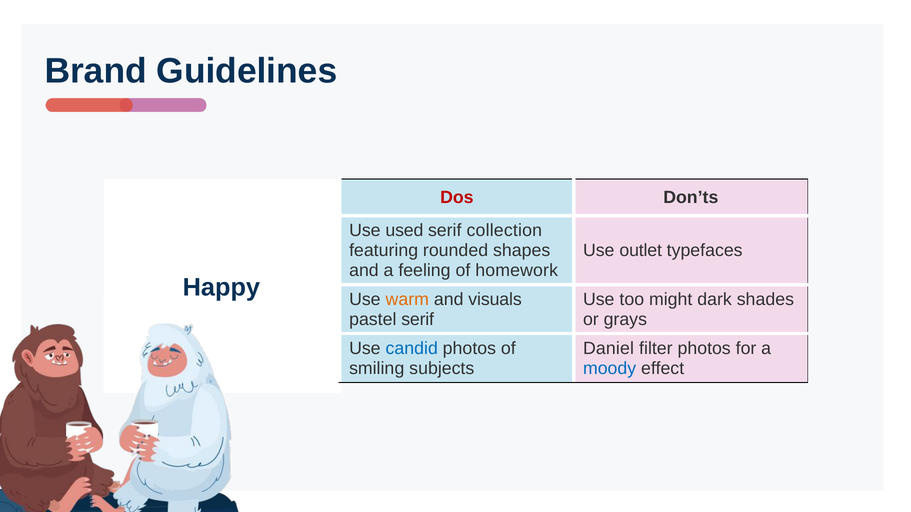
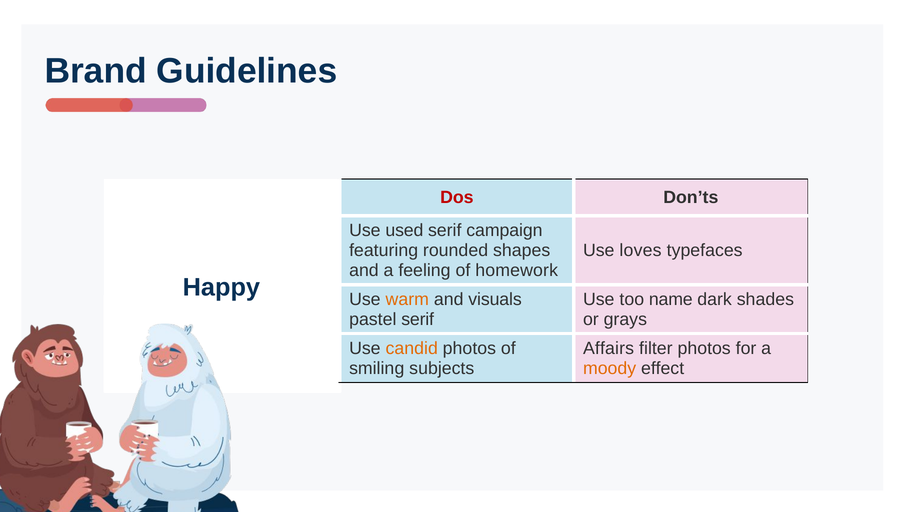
collection: collection -> campaign
outlet: outlet -> loves
might: might -> name
candid colour: blue -> orange
Daniel: Daniel -> Affairs
moody colour: blue -> orange
